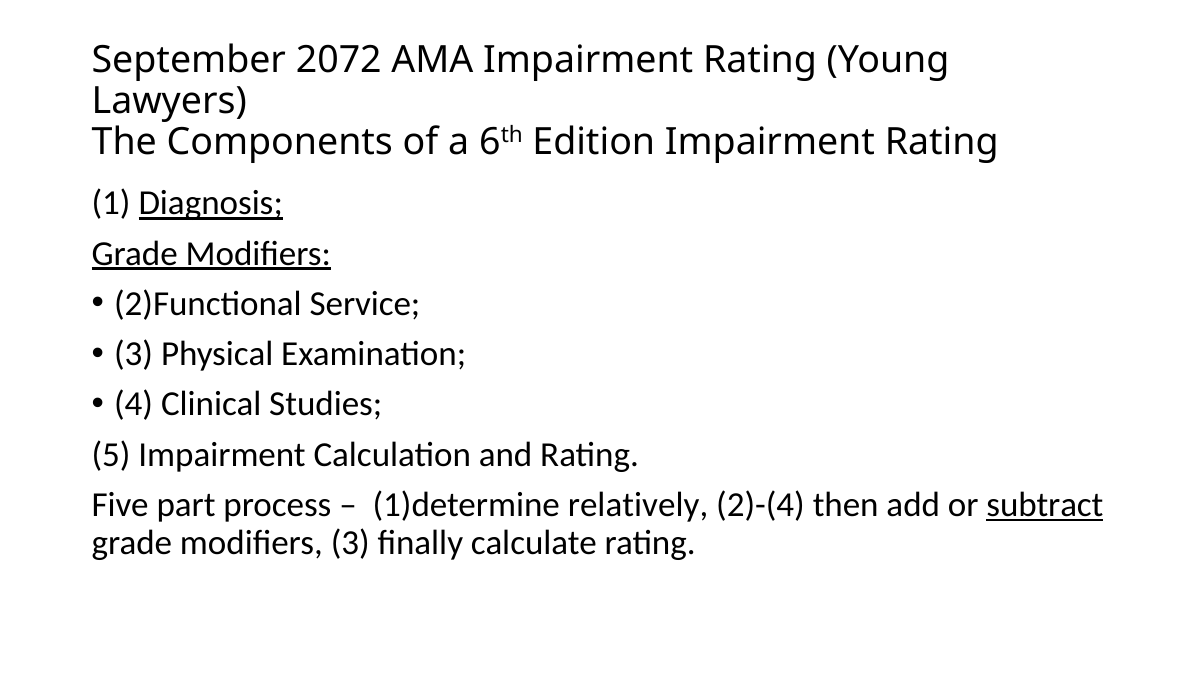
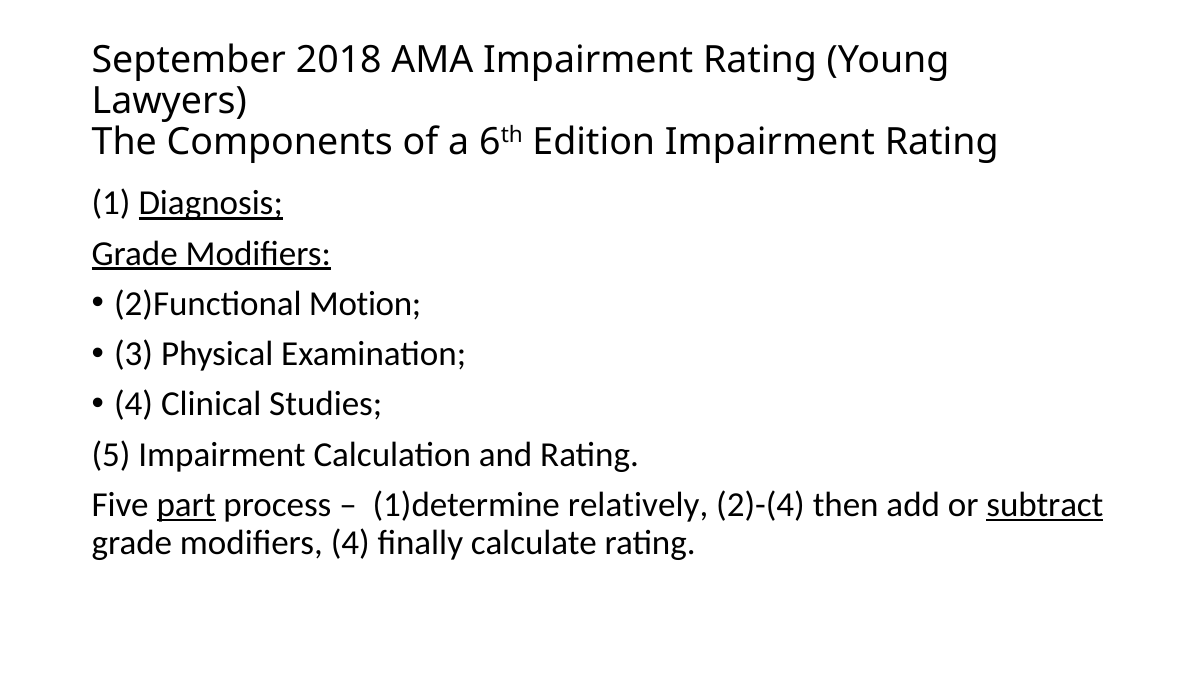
2072: 2072 -> 2018
Service: Service -> Motion
part underline: none -> present
modifiers 3: 3 -> 4
